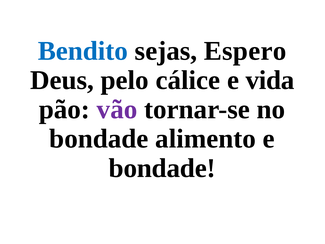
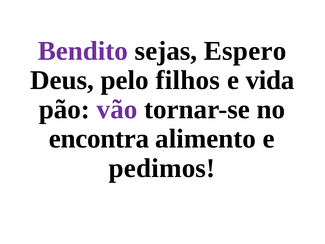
Bendito colour: blue -> purple
cálice: cálice -> filhos
bondade at (99, 139): bondade -> encontra
bondade at (162, 168): bondade -> pedimos
